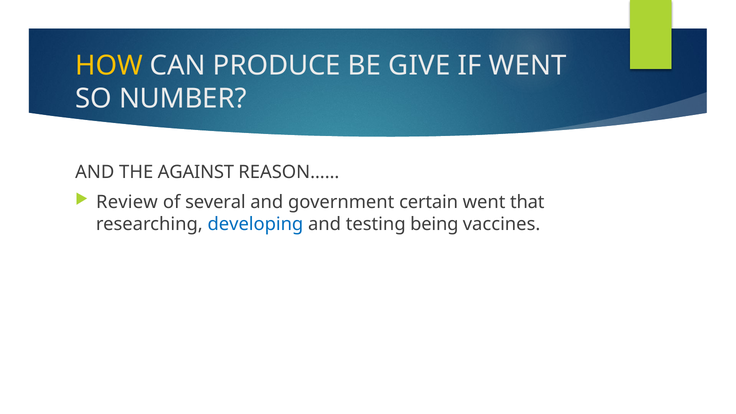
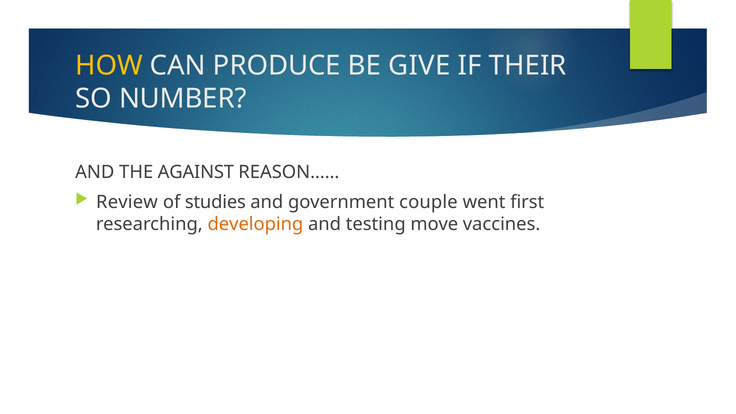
IF WENT: WENT -> THEIR
several: several -> studies
certain: certain -> couple
that: that -> first
developing colour: blue -> orange
being: being -> move
